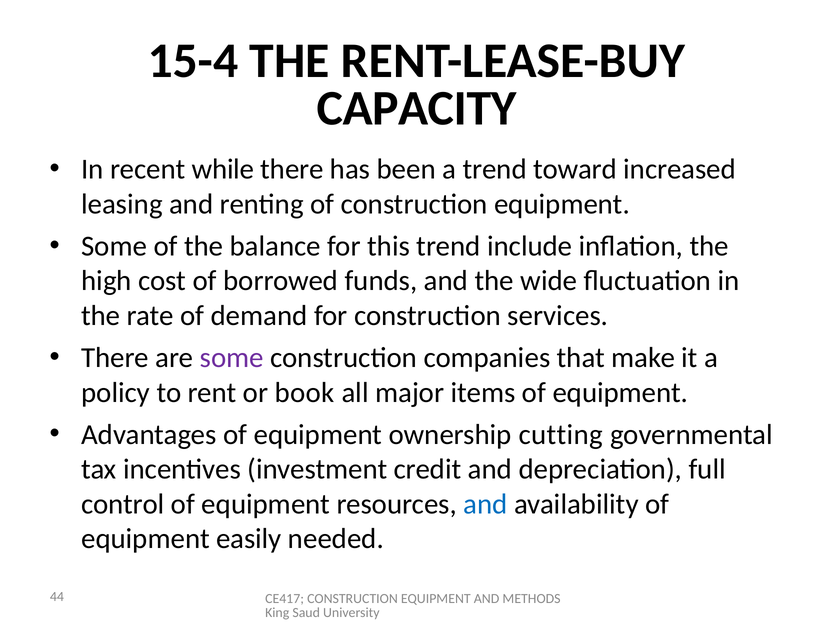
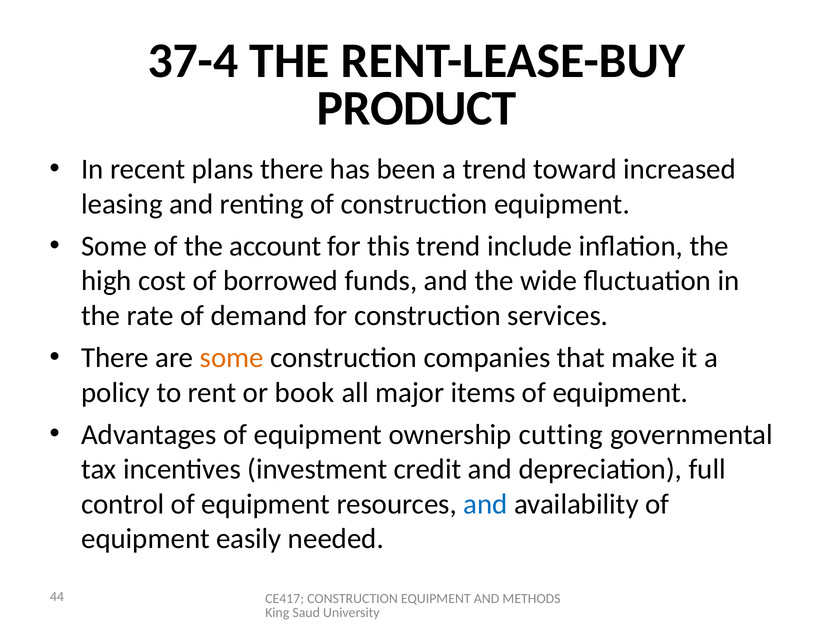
15-4: 15-4 -> 37-4
CAPACITY: CAPACITY -> PRODUCT
while: while -> plans
balance: balance -> account
some at (232, 358) colour: purple -> orange
